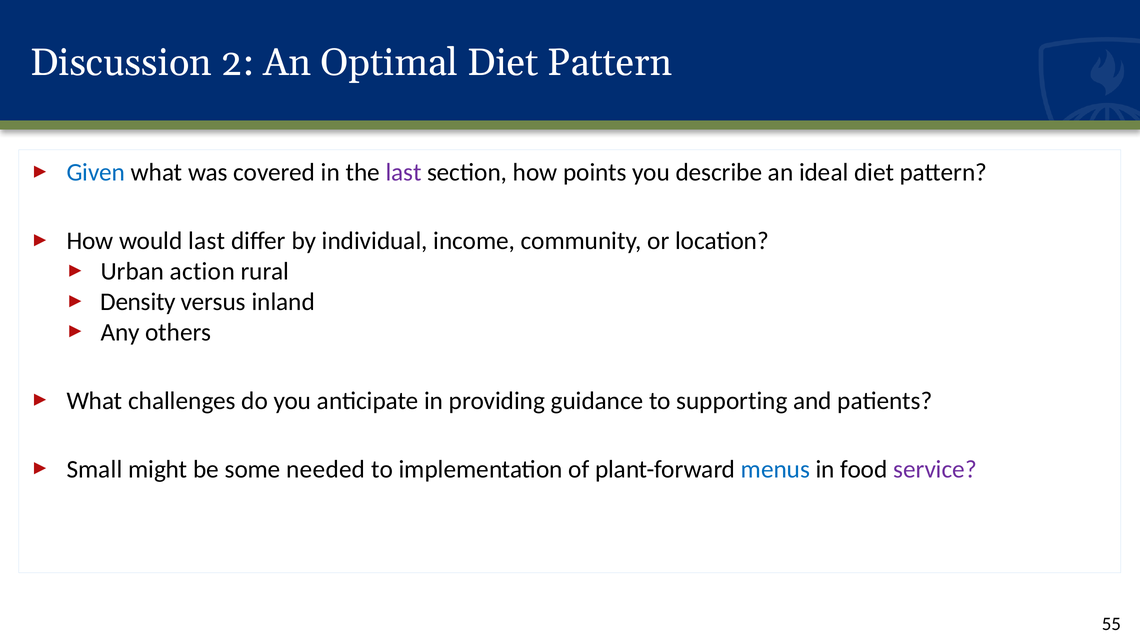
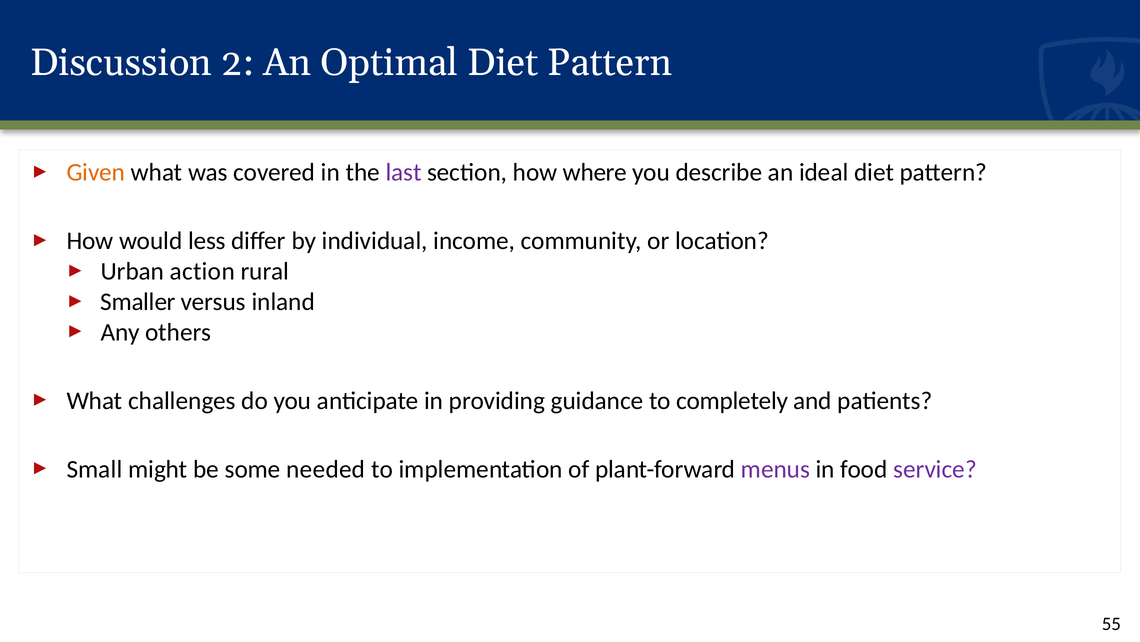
Given colour: blue -> orange
points: points -> where
would last: last -> less
Density: Density -> Smaller
supporting: supporting -> completely
menus colour: blue -> purple
